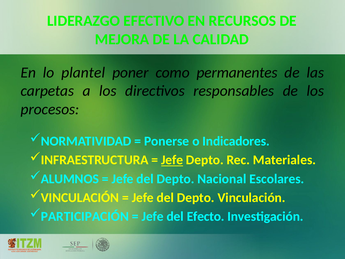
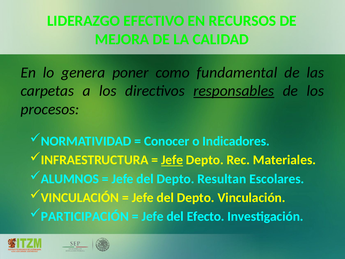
plantel: plantel -> genera
permanentes: permanentes -> fundamental
responsables underline: none -> present
Ponerse: Ponerse -> Conocer
Nacional: Nacional -> Resultan
